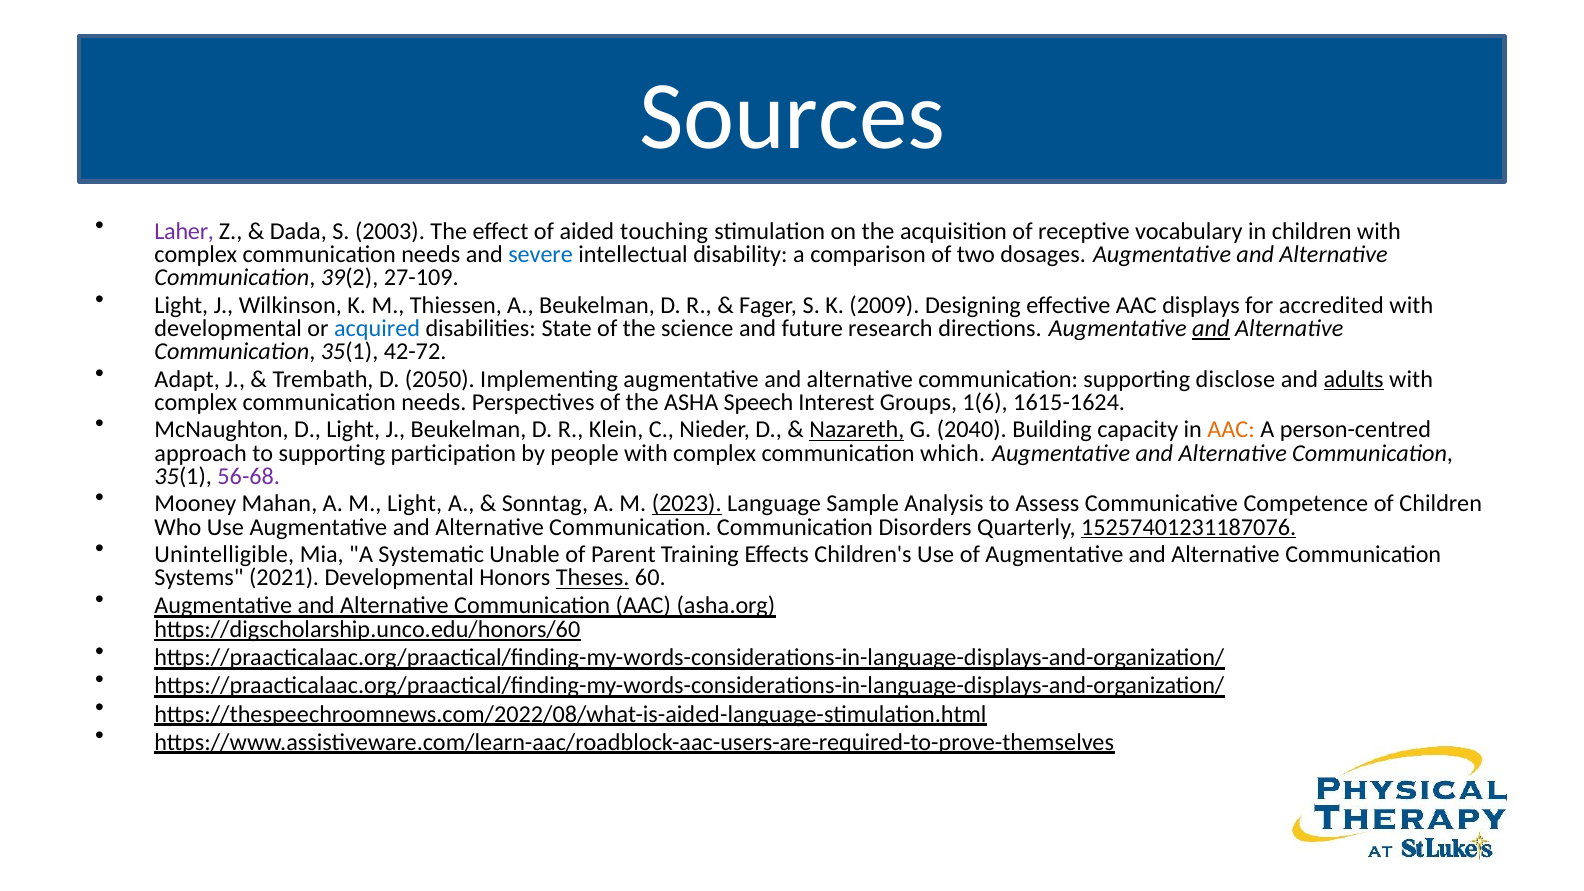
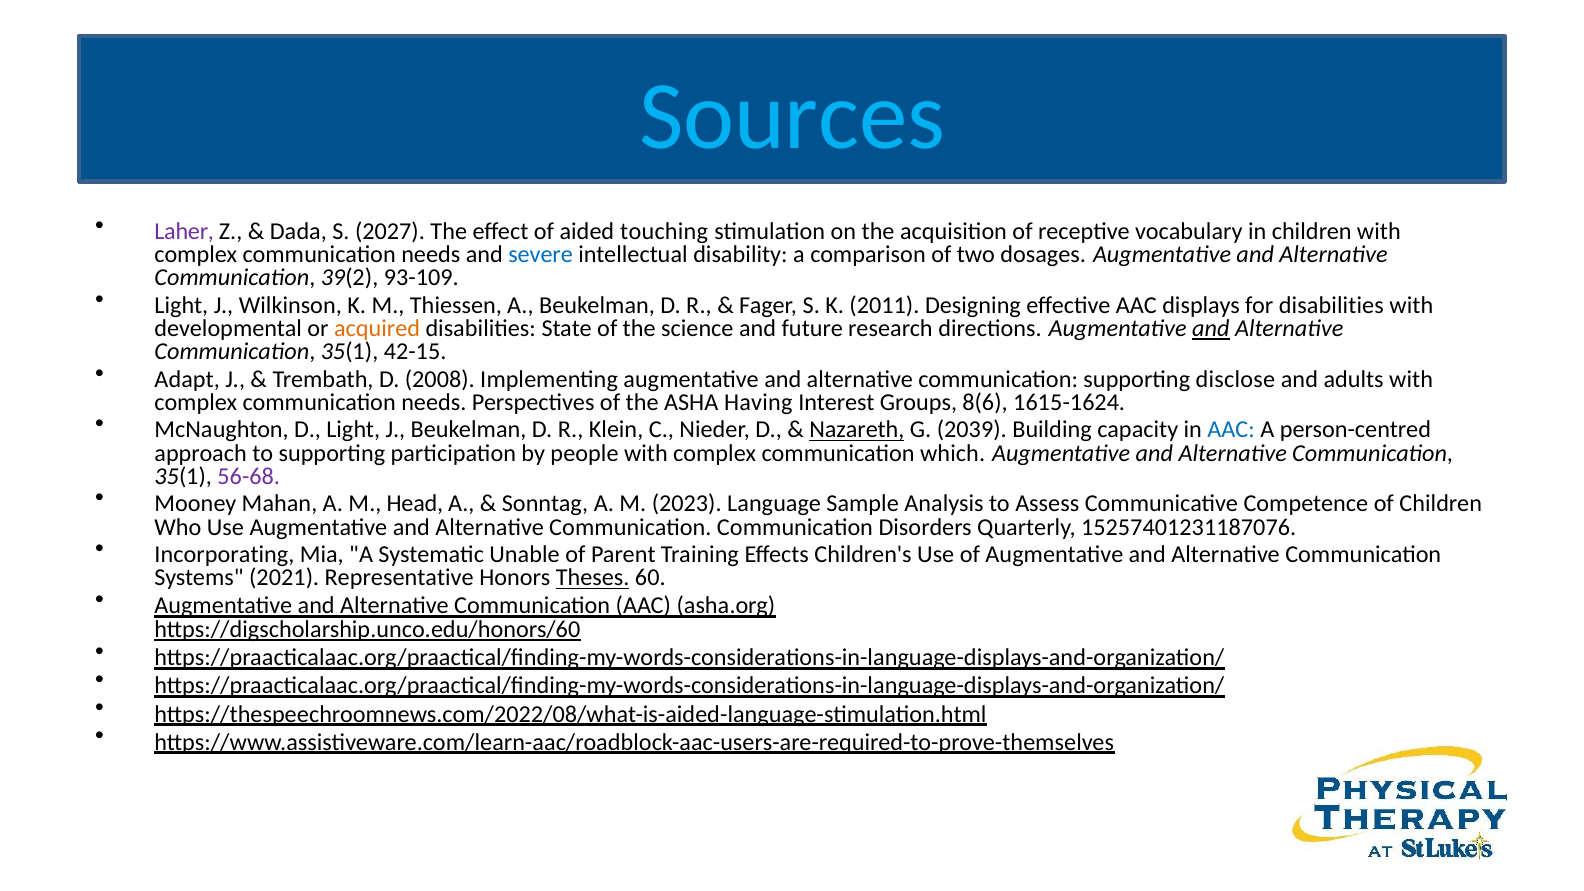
Sources colour: white -> light blue
2003: 2003 -> 2027
27-109: 27-109 -> 93-109
2009: 2009 -> 2011
for accredited: accredited -> disabilities
acquired colour: blue -> orange
42-72: 42-72 -> 42-15
2050: 2050 -> 2008
adults underline: present -> none
Speech: Speech -> Having
1(6: 1(6 -> 8(6
2040: 2040 -> 2039
AAC at (1231, 430) colour: orange -> blue
M Light: Light -> Head
2023 underline: present -> none
15257401231187076 underline: present -> none
Unintelligible: Unintelligible -> Incorporating
2021 Developmental: Developmental -> Representative
